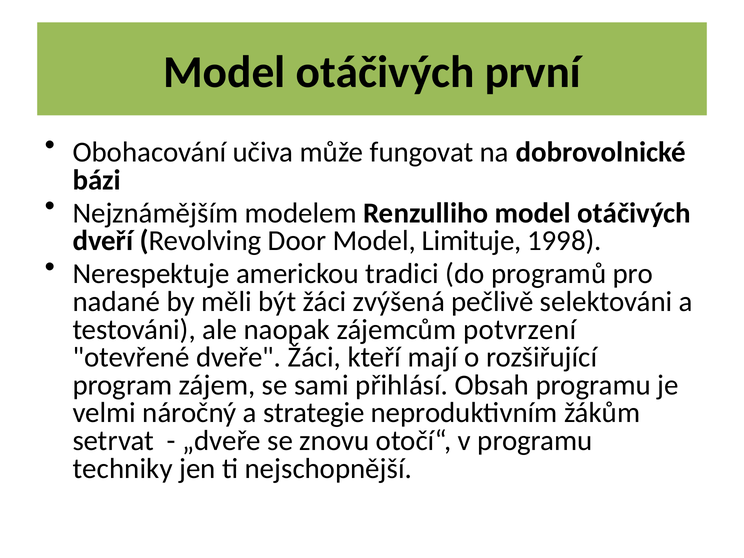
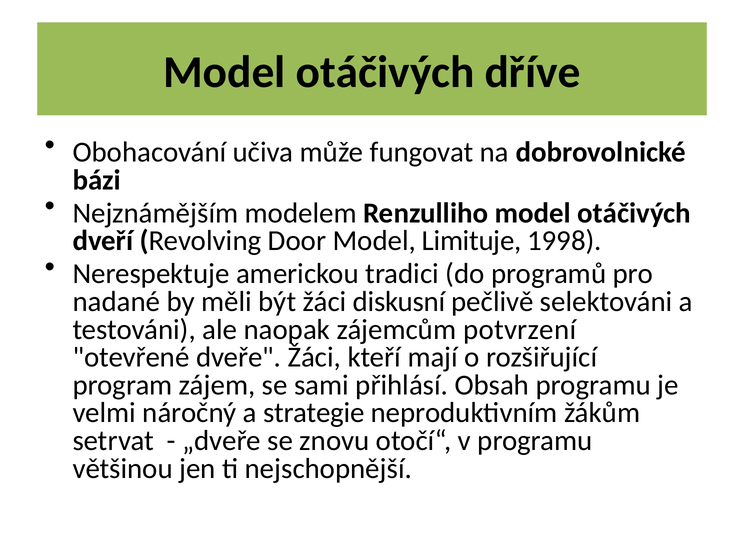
první: první -> dříve
zvýšená: zvýšená -> diskusní
techniky: techniky -> většinou
